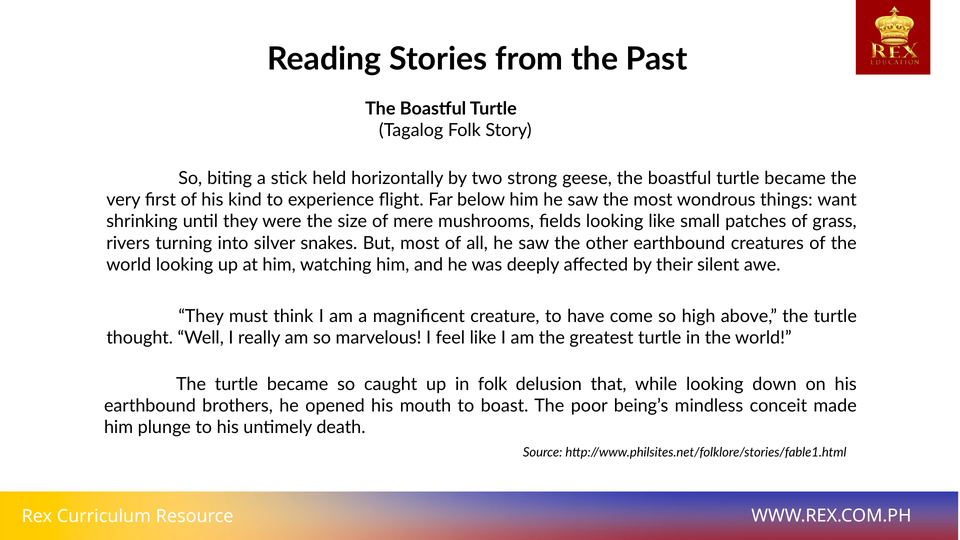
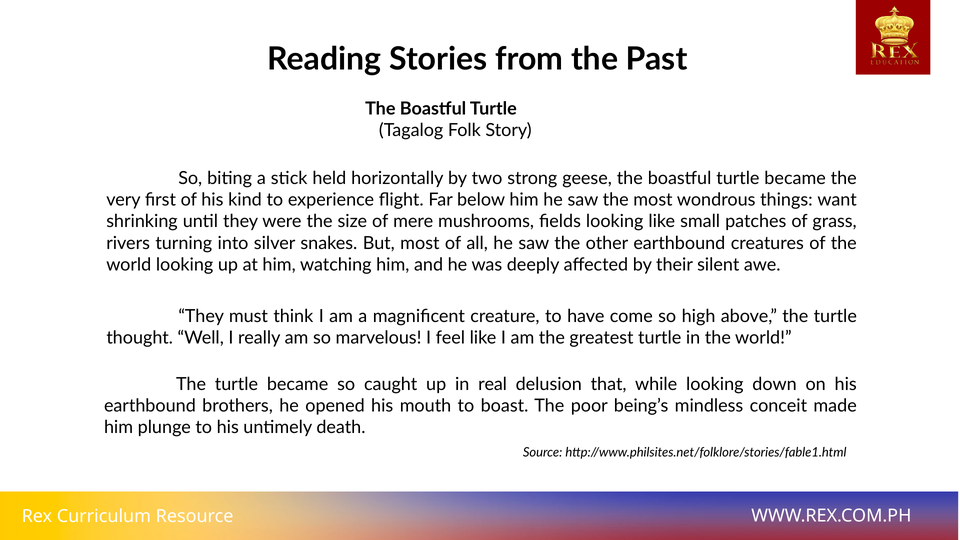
in folk: folk -> real
